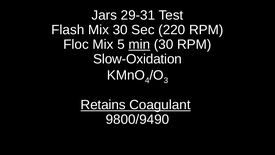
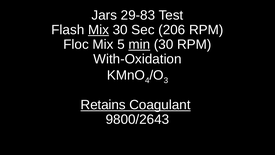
29-31: 29-31 -> 29-83
Mix at (98, 30) underline: none -> present
220: 220 -> 206
Slow-Oxidation: Slow-Oxidation -> With-Oxidation
9800/9490: 9800/9490 -> 9800/2643
